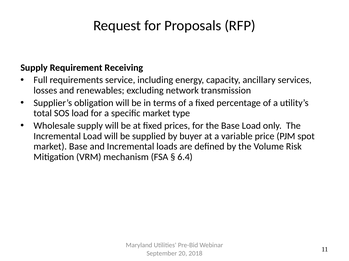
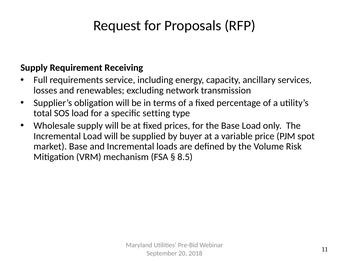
specific market: market -> setting
6.4: 6.4 -> 8.5
